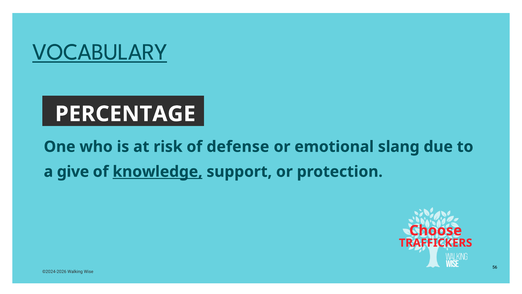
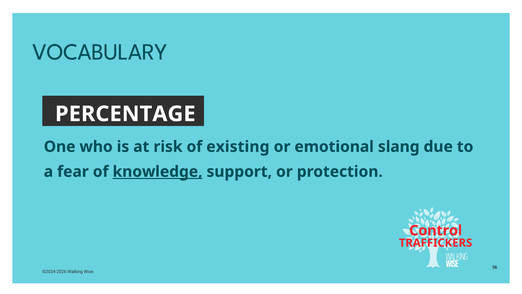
VOCABULARY underline: present -> none
defense: defense -> existing
give: give -> fear
Choose: Choose -> Control
